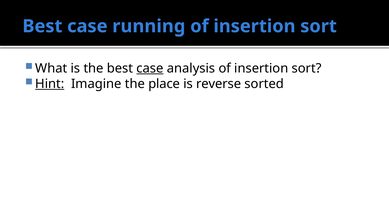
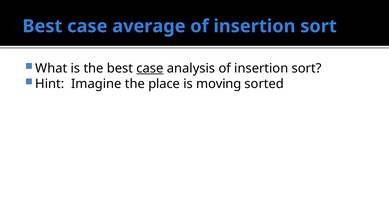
running: running -> average
Hint underline: present -> none
reverse: reverse -> moving
